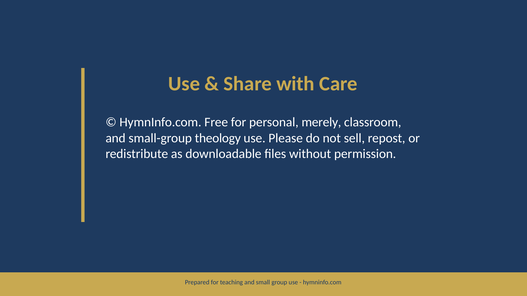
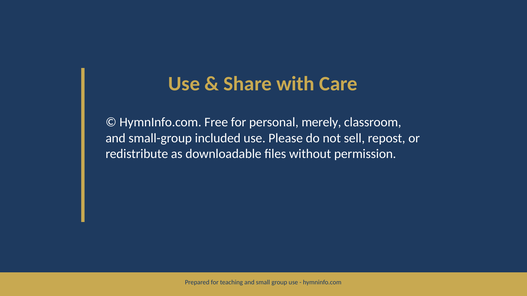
theology: theology -> included
